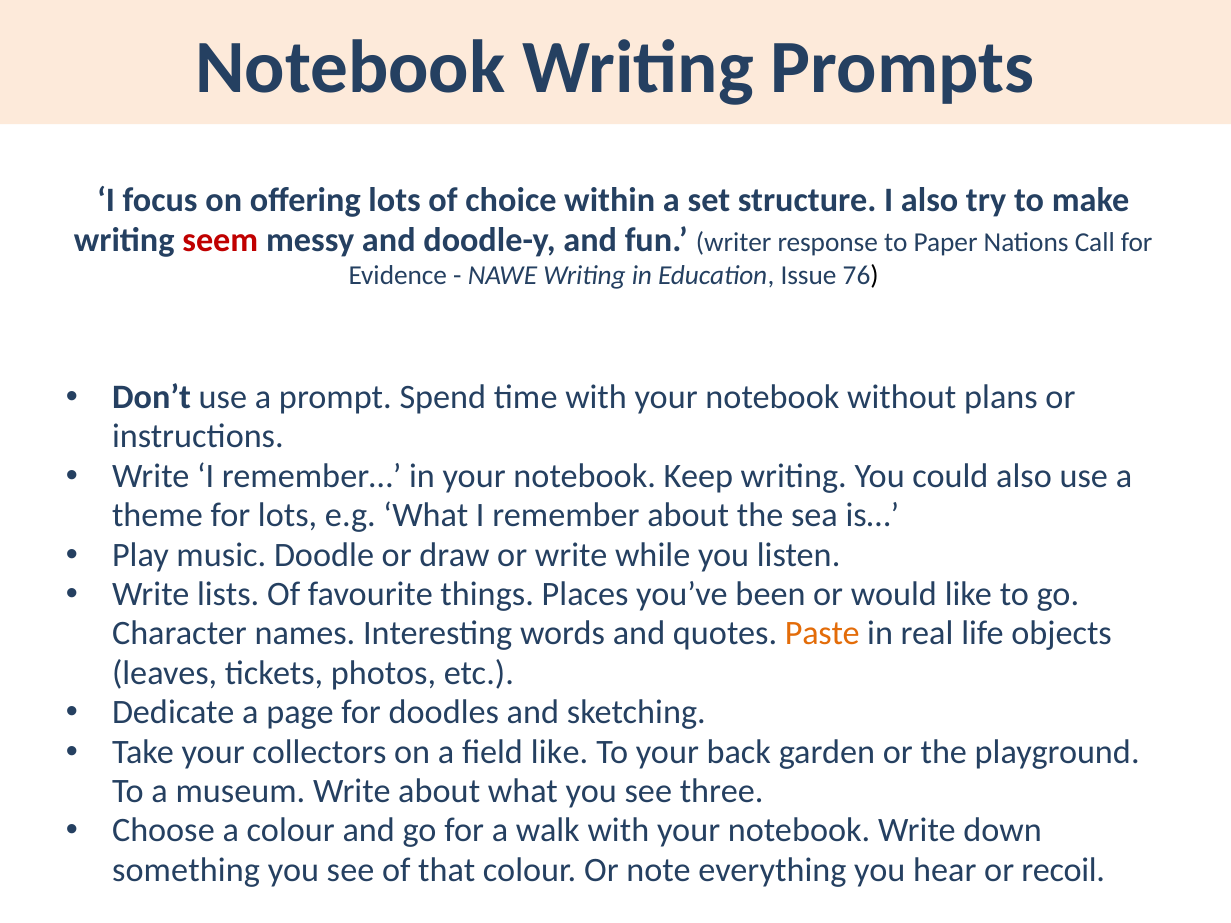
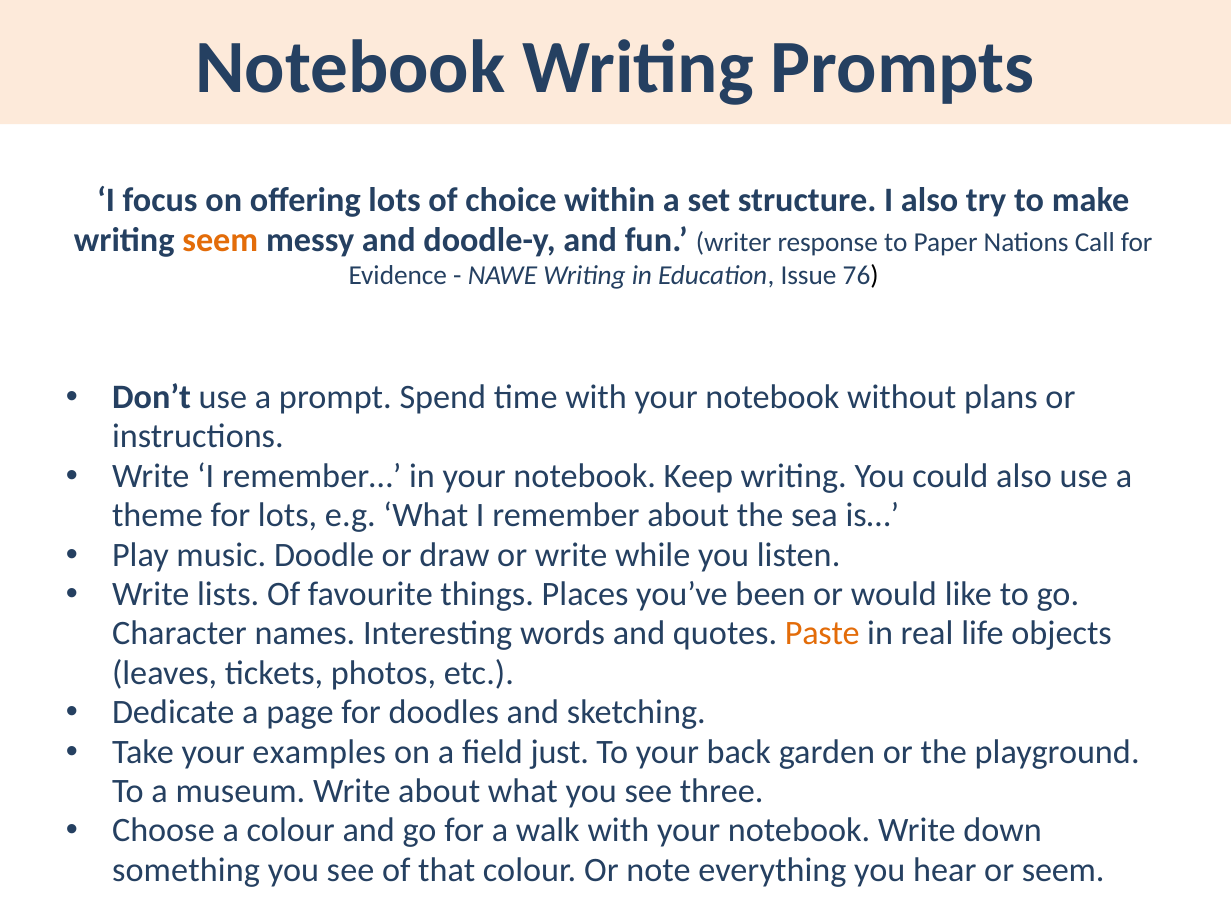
seem at (220, 240) colour: red -> orange
collectors: collectors -> examples
field like: like -> just
or recoil: recoil -> seem
